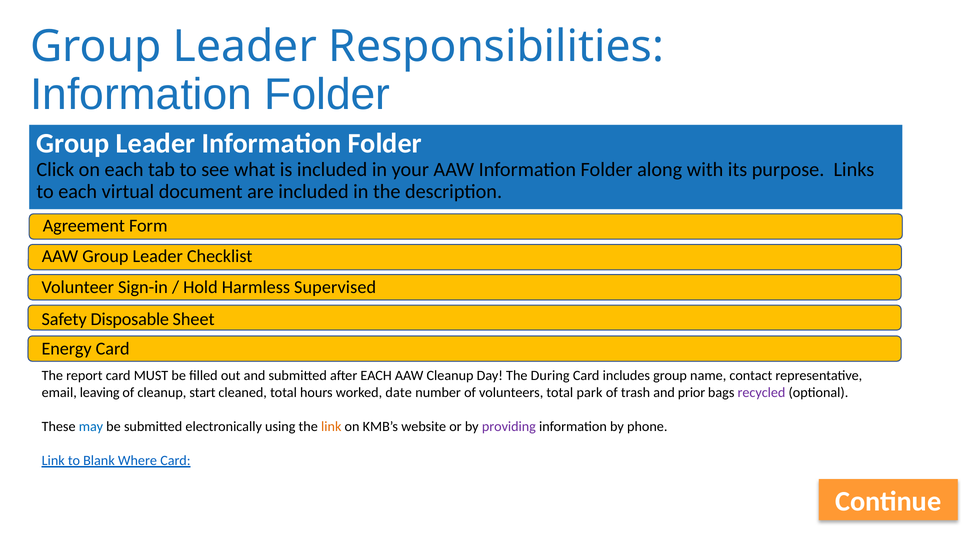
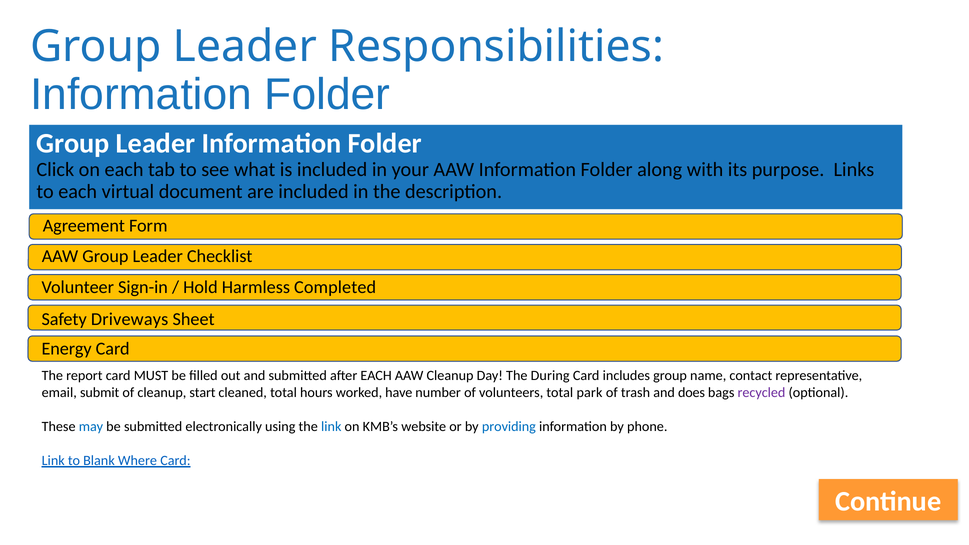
Supervised: Supervised -> Completed
Disposable: Disposable -> Driveways
leaving: leaving -> submit
date: date -> have
prior: prior -> does
link at (331, 427) colour: orange -> blue
providing colour: purple -> blue
